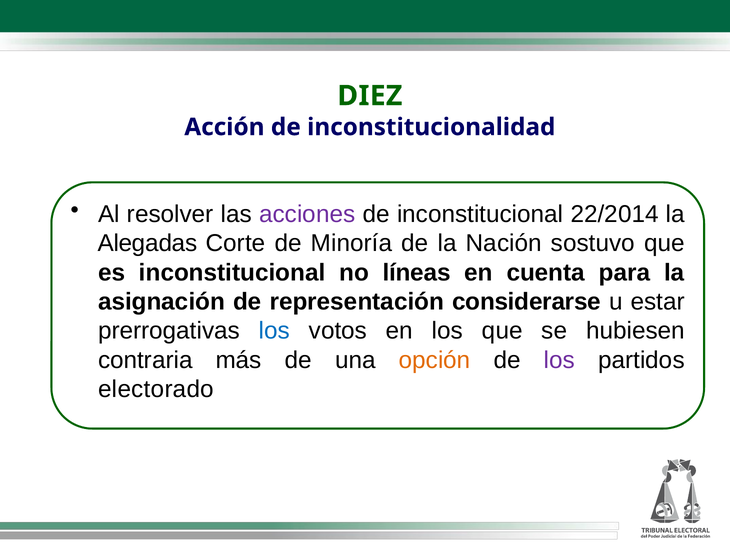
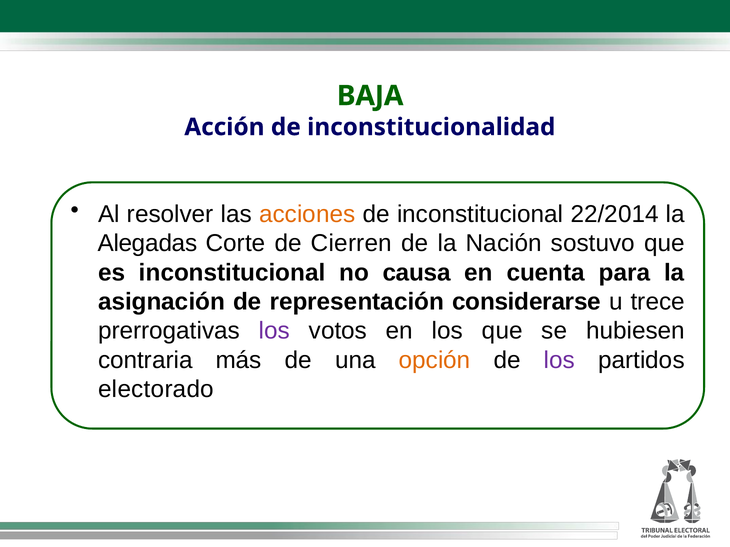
DIEZ: DIEZ -> BAJA
acciones colour: purple -> orange
Minoría: Minoría -> Cierren
líneas: líneas -> causa
estar: estar -> trece
los at (274, 331) colour: blue -> purple
